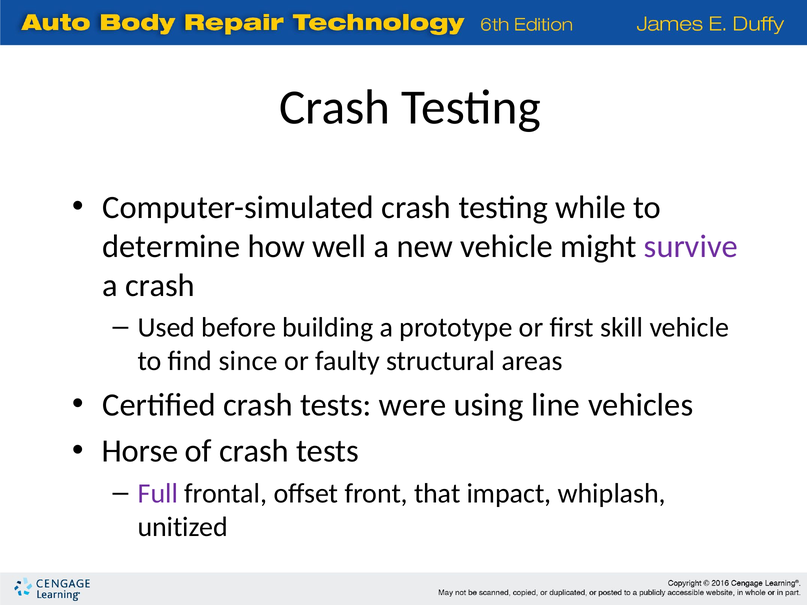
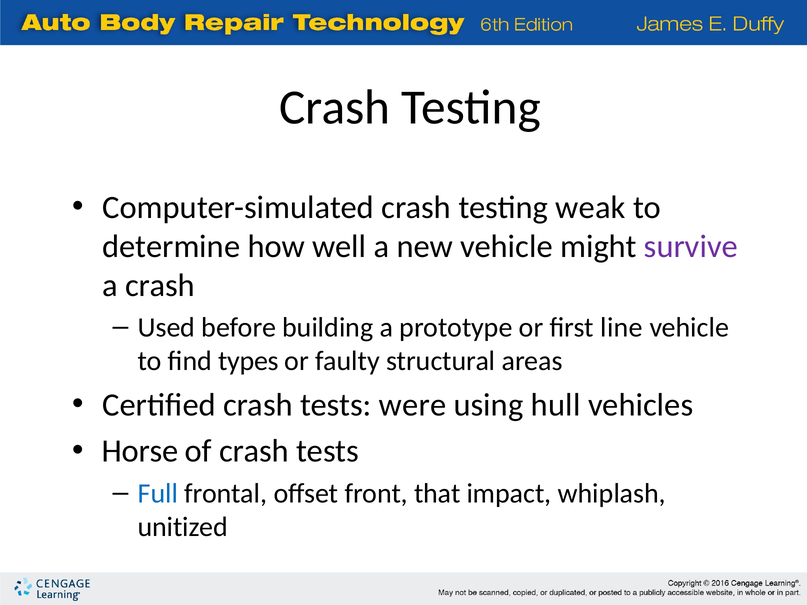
while: while -> weak
skill: skill -> line
since: since -> types
line: line -> hull
Full colour: purple -> blue
